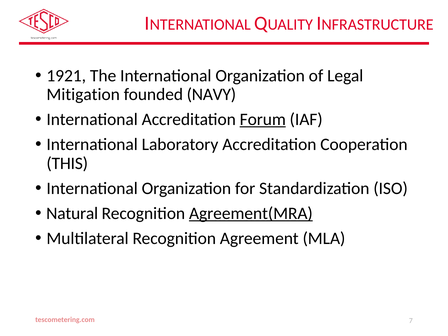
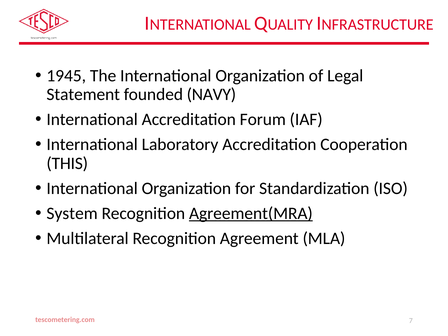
1921: 1921 -> 1945
Mitigation: Mitigation -> Statement
Forum underline: present -> none
Natural: Natural -> System
